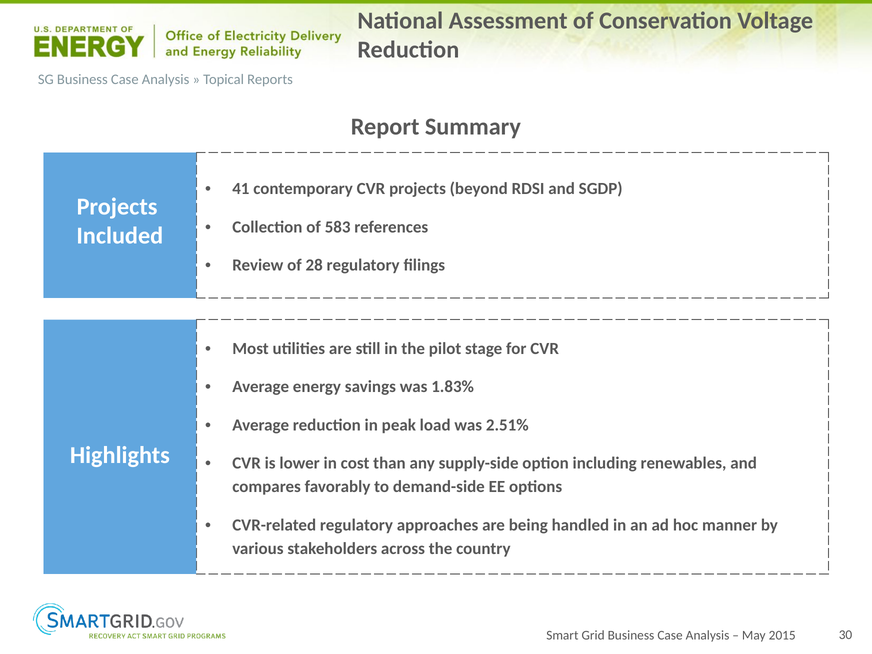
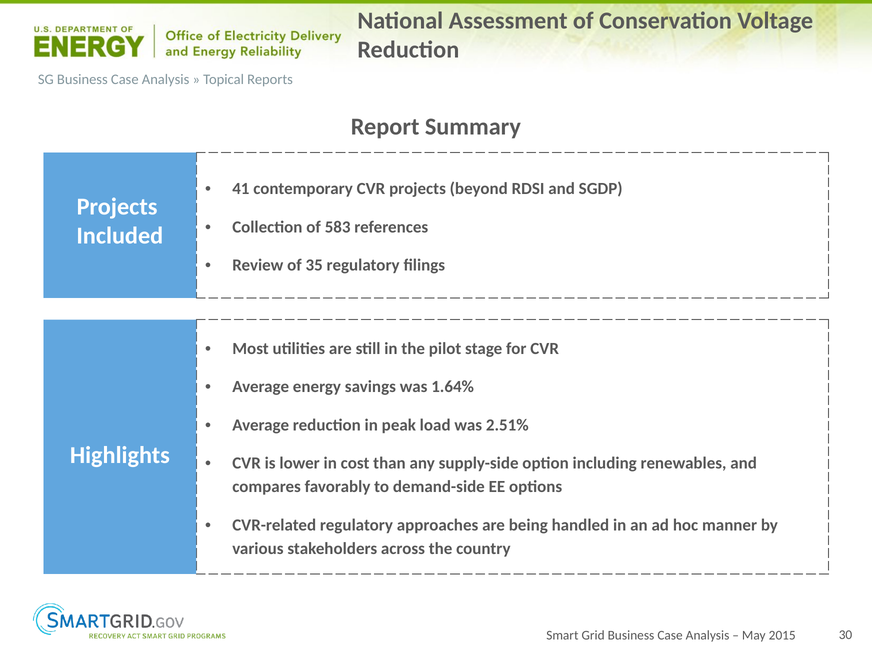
28: 28 -> 35
1.83%: 1.83% -> 1.64%
